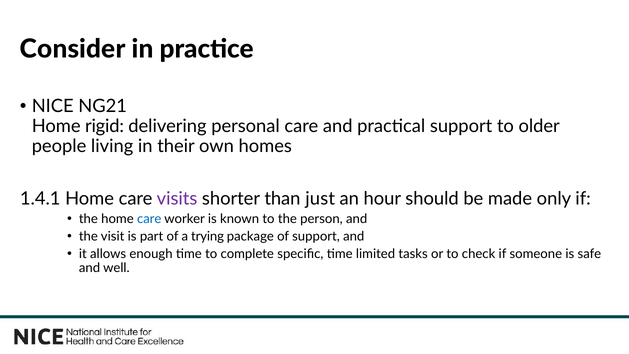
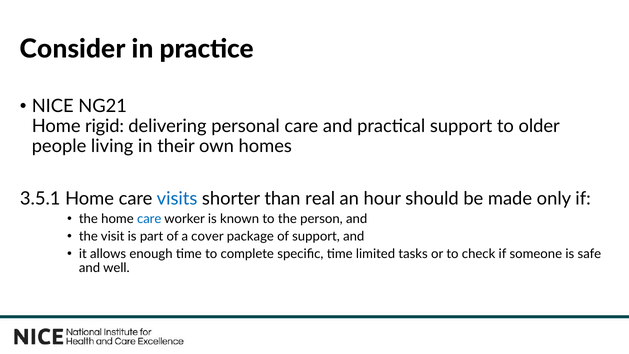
1.4.1: 1.4.1 -> 3.5.1
visits colour: purple -> blue
just: just -> real
trying: trying -> cover
